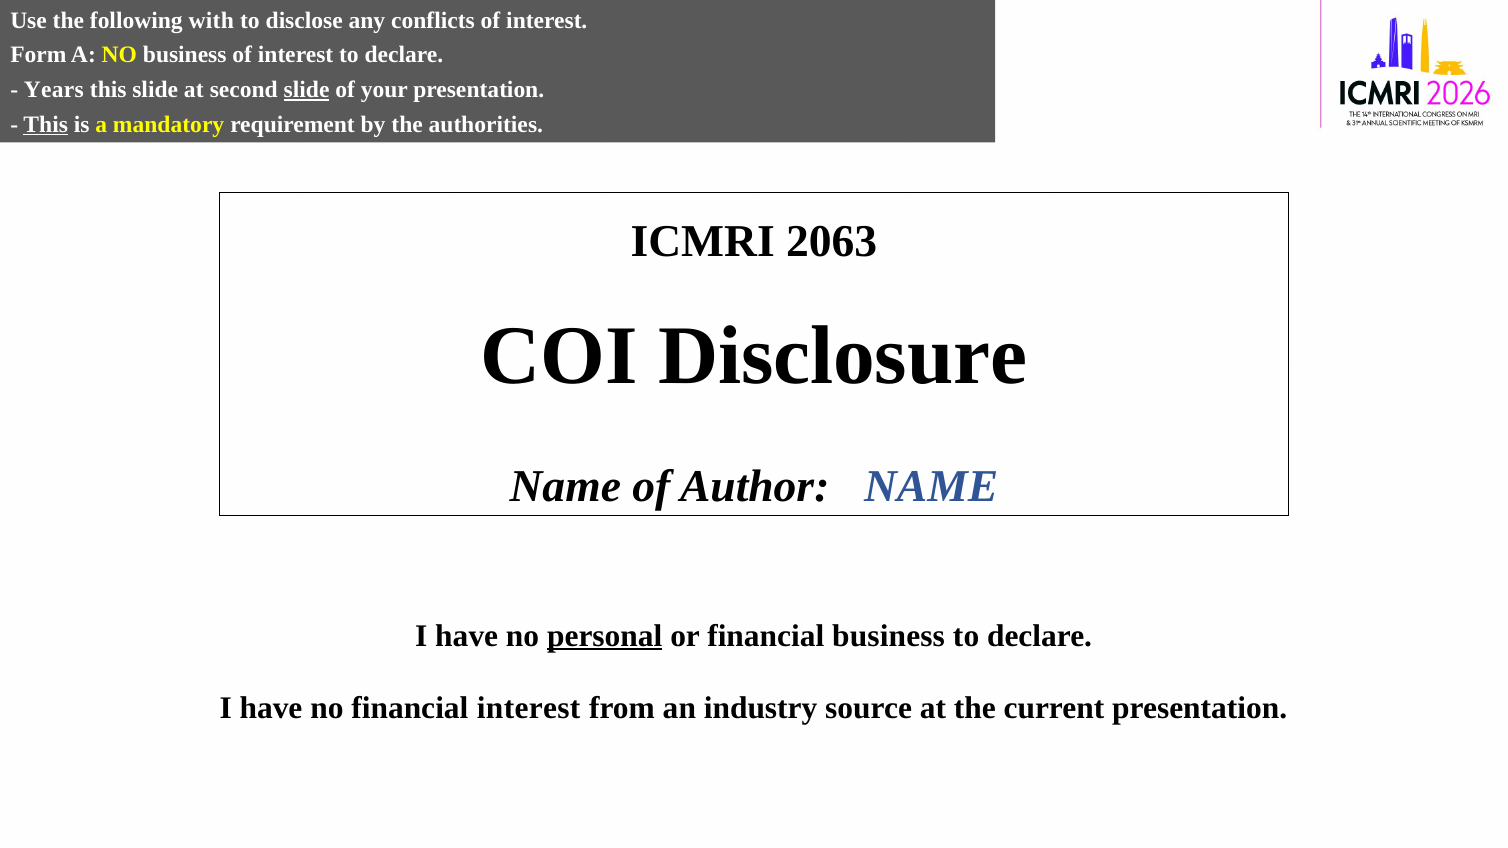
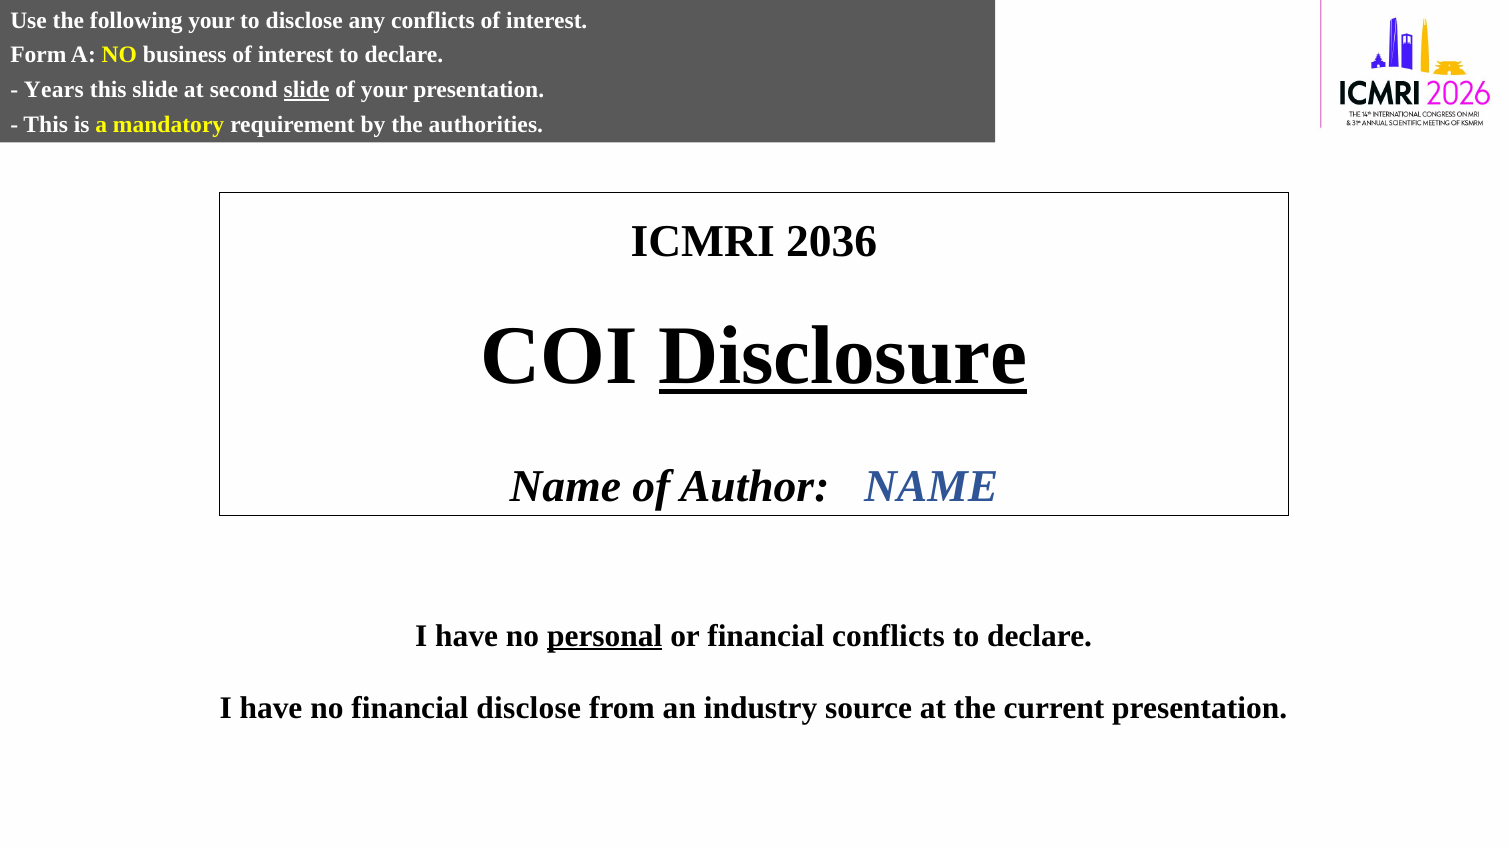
following with: with -> your
This at (46, 124) underline: present -> none
2063: 2063 -> 2036
Disclosure underline: none -> present
financial business: business -> conflicts
financial interest: interest -> disclose
